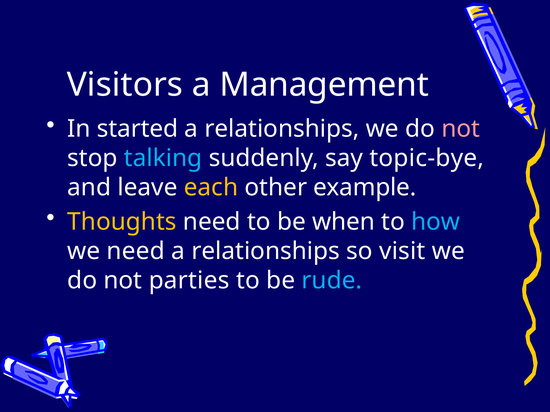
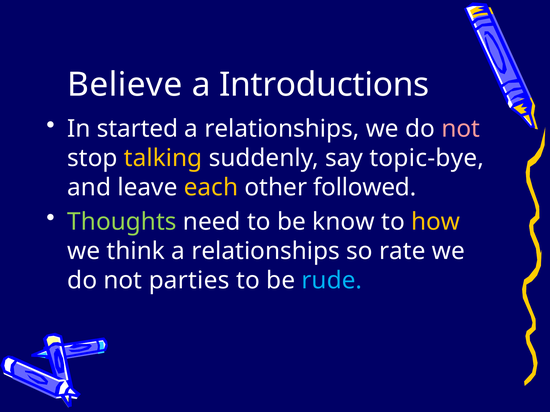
Visitors: Visitors -> Believe
Management: Management -> Introductions
talking colour: light blue -> yellow
example: example -> followed
Thoughts colour: yellow -> light green
when: when -> know
how colour: light blue -> yellow
we need: need -> think
visit: visit -> rate
